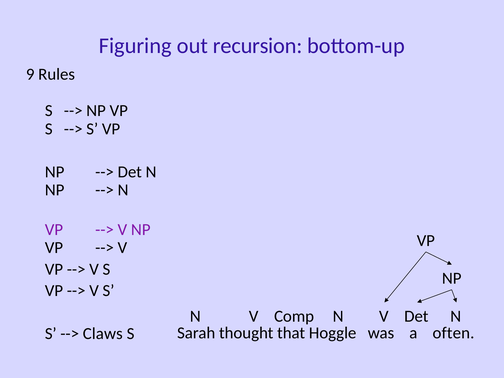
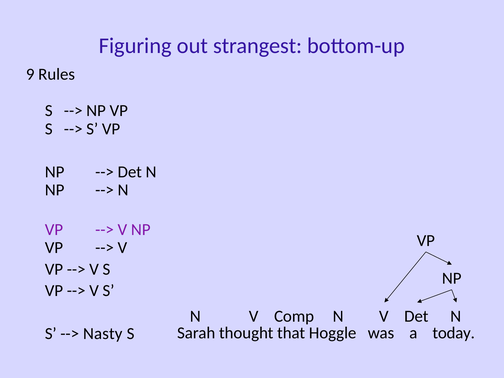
recursion: recursion -> strangest
often: often -> today
Claws: Claws -> Nasty
